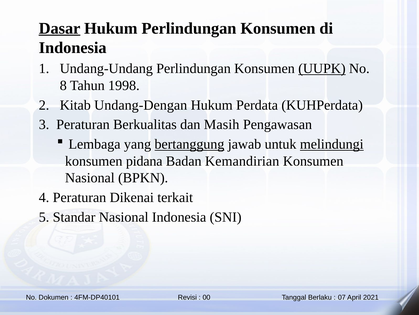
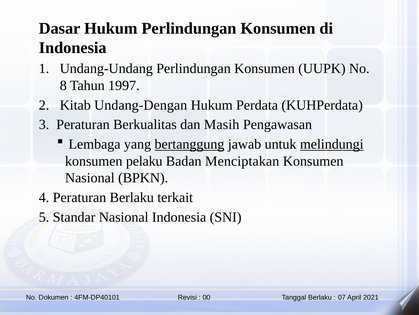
Dasar underline: present -> none
UUPK underline: present -> none
1998: 1998 -> 1997
pidana: pidana -> pelaku
Kemandirian: Kemandirian -> Menciptakan
Peraturan Dikenai: Dikenai -> Berlaku
